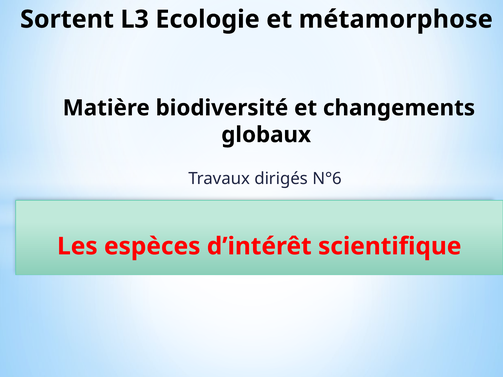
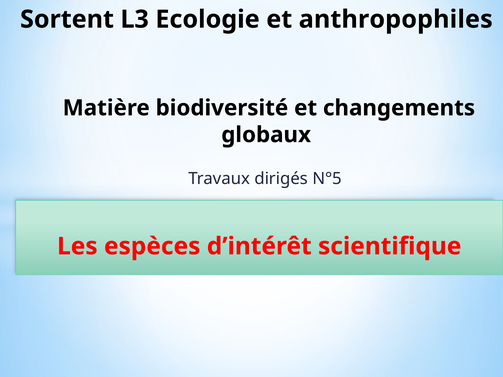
métamorphose: métamorphose -> anthropophiles
N°6: N°6 -> N°5
